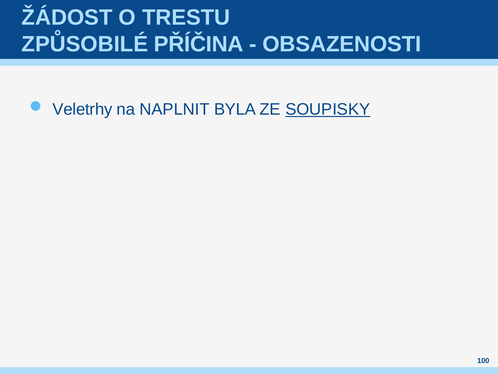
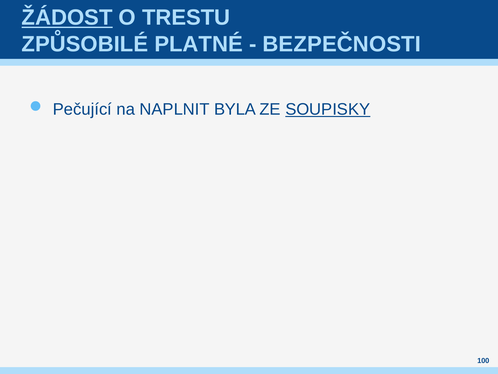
ŽÁDOST underline: none -> present
PŘÍČINA: PŘÍČINA -> PLATNÉ
OBSAZENOSTI: OBSAZENOSTI -> BEZPEČNOSTI
Veletrhy: Veletrhy -> Pečující
